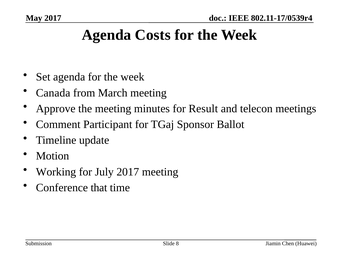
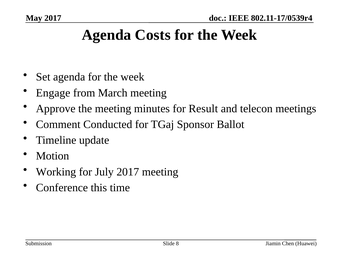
Canada: Canada -> Engage
Participant: Participant -> Conducted
that: that -> this
